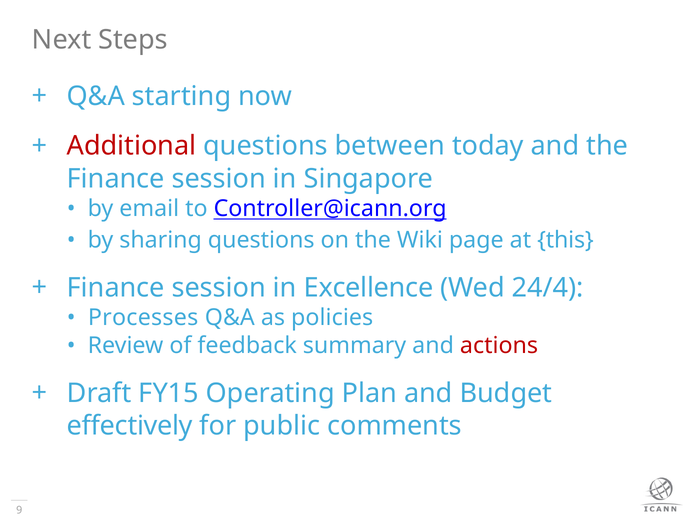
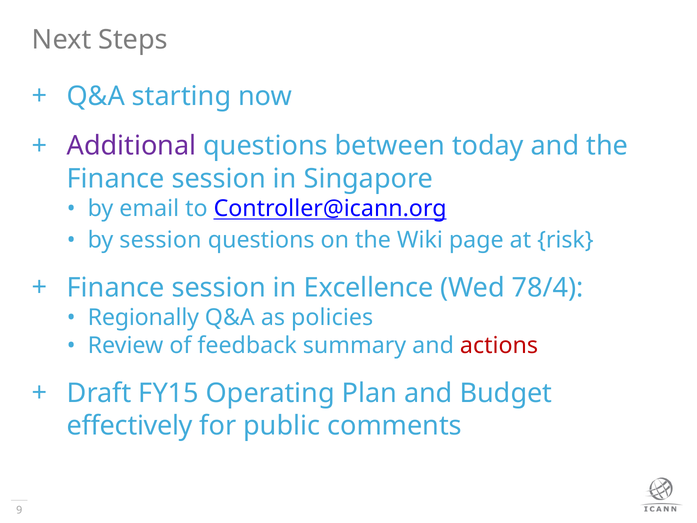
Additional colour: red -> purple
by sharing: sharing -> session
this: this -> risk
24/4: 24/4 -> 78/4
Processes: Processes -> Regionally
